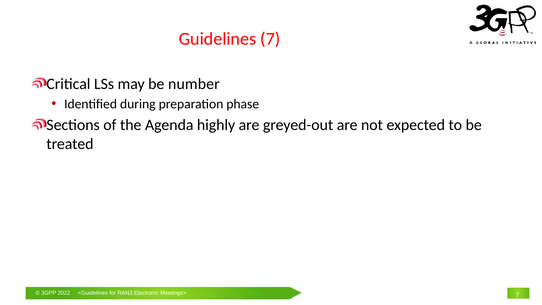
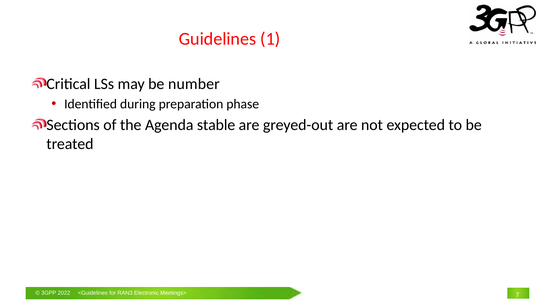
Guidelines 7: 7 -> 1
highly: highly -> stable
